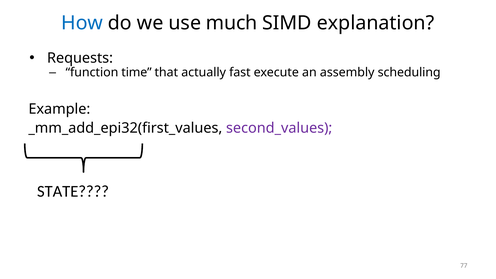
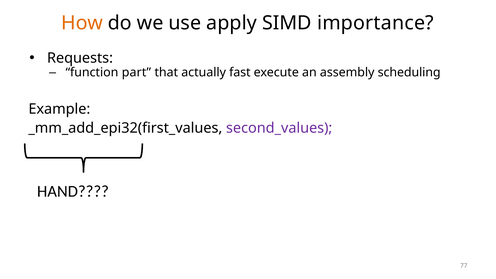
How colour: blue -> orange
much: much -> apply
explanation: explanation -> importance
time: time -> part
STATE: STATE -> HAND
